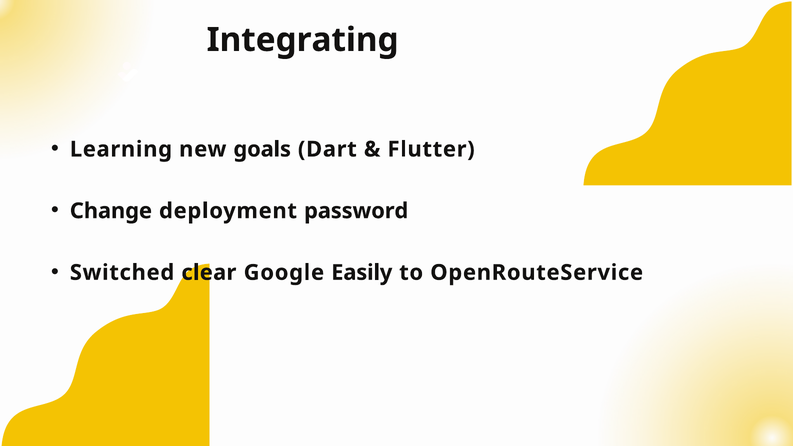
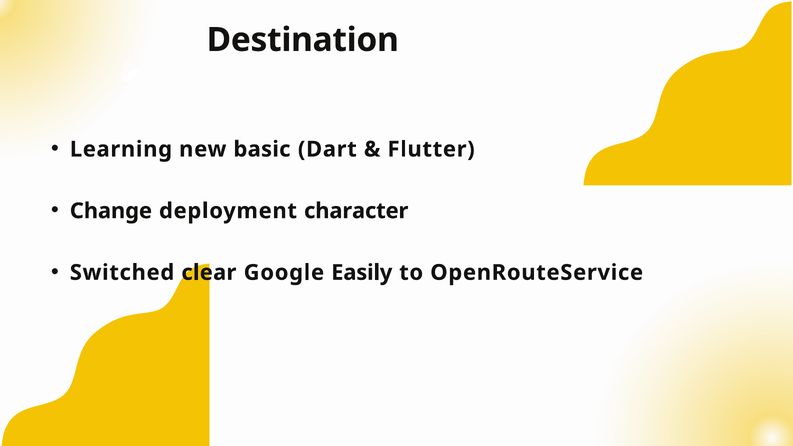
Integrating: Integrating -> Destination
goals: goals -> basic
password: password -> character
